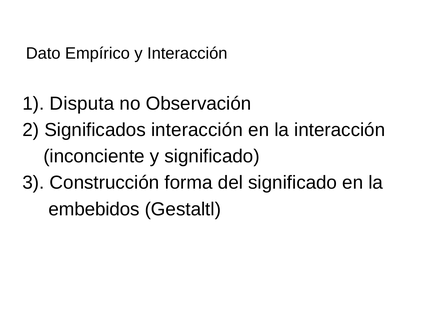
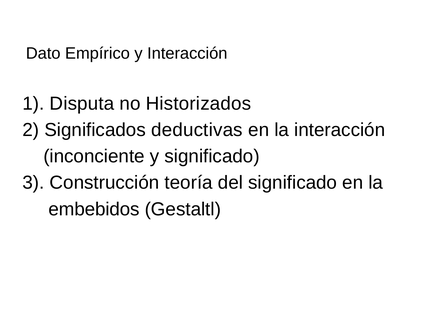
Observación: Observación -> Historizados
Significados interacción: interacción -> deductivas
forma: forma -> teoría
